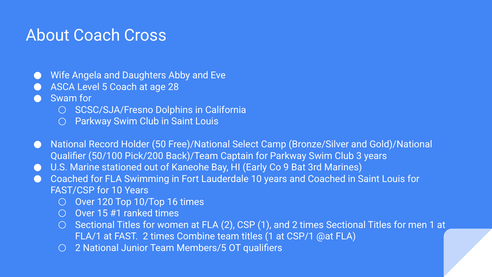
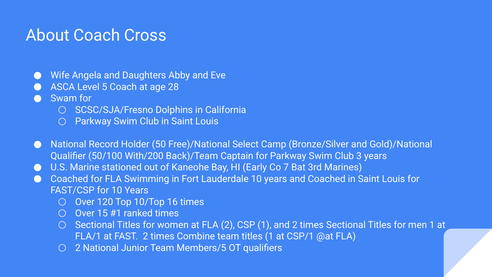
Pick/200: Pick/200 -> With/200
9: 9 -> 7
